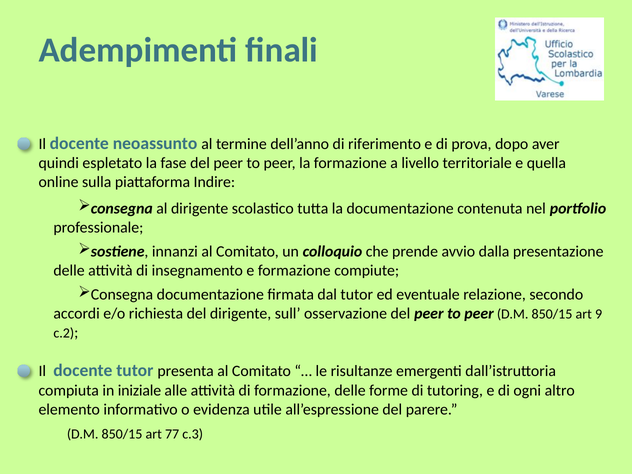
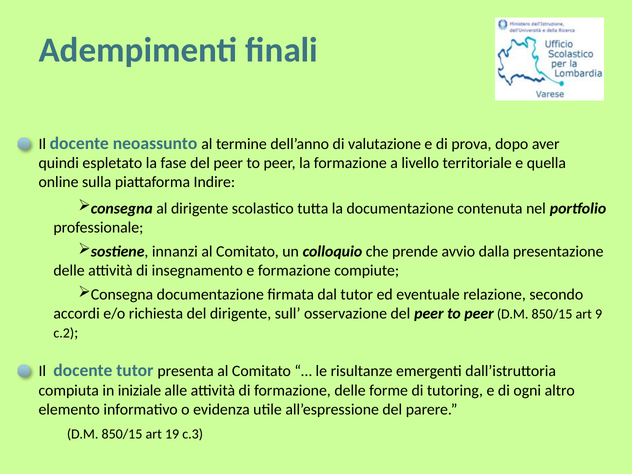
riferimento: riferimento -> valutazione
77: 77 -> 19
